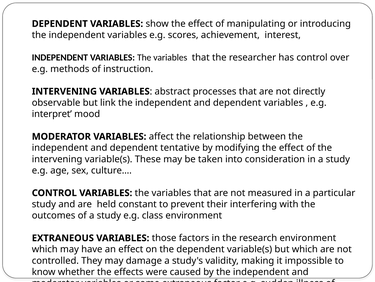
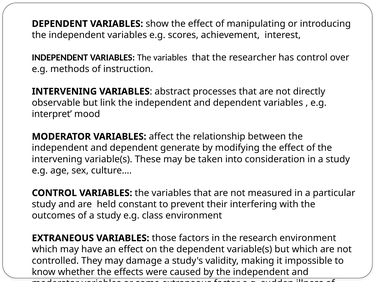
tentative: tentative -> generate
